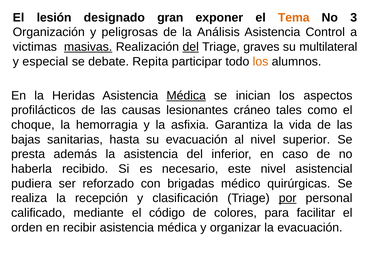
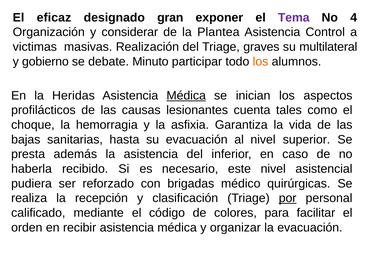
lesión: lesión -> eficaz
Tema colour: orange -> purple
3: 3 -> 4
peligrosas: peligrosas -> considerar
Análisis: Análisis -> Plantea
masivas underline: present -> none
del at (191, 47) underline: present -> none
especial: especial -> gobierno
Repita: Repita -> Minuto
cráneo: cráneo -> cuenta
